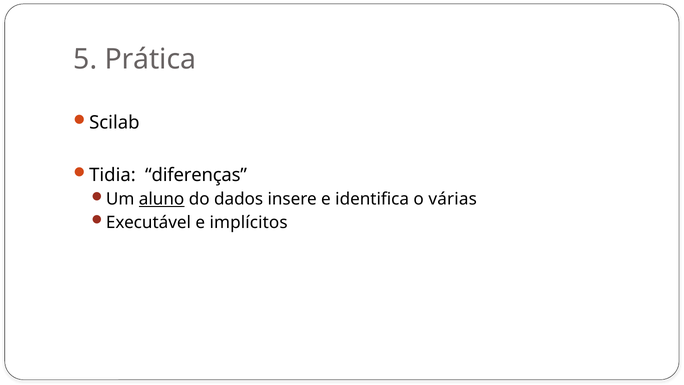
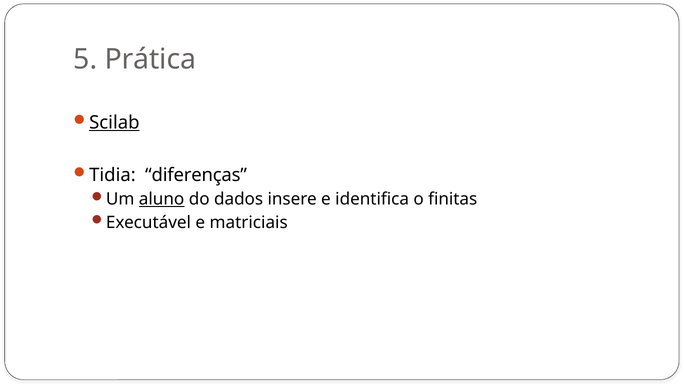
Scilab underline: none -> present
várias: várias -> finitas
implícitos: implícitos -> matriciais
